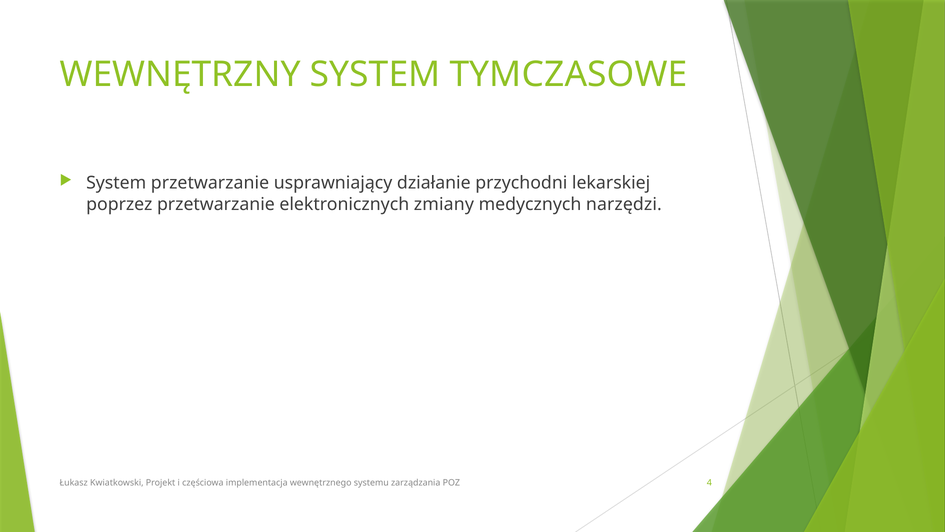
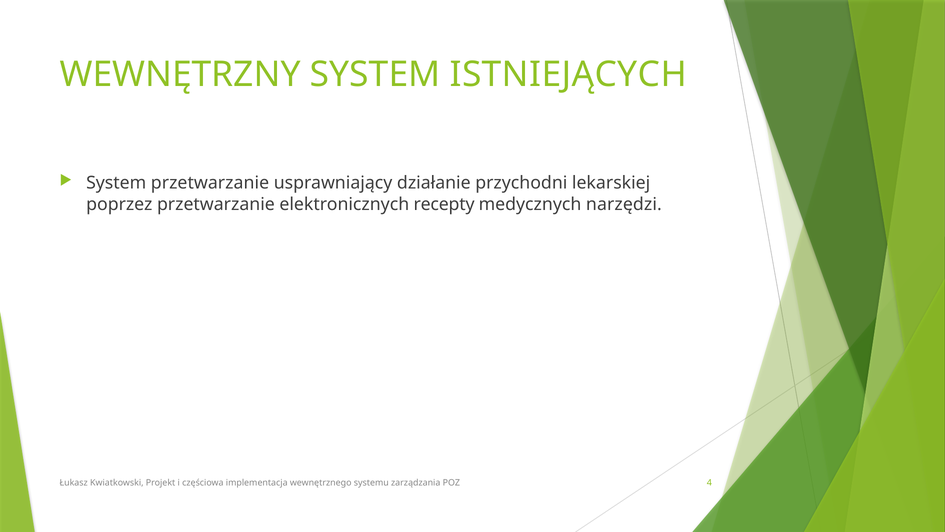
TYMCZASOWE: TYMCZASOWE -> ISTNIEJĄCYCH
zmiany: zmiany -> recepty
